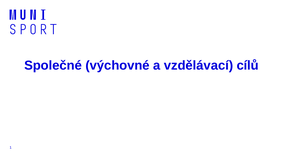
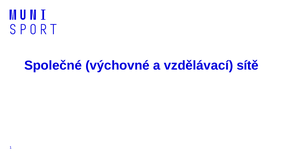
cílů: cílů -> sítě
